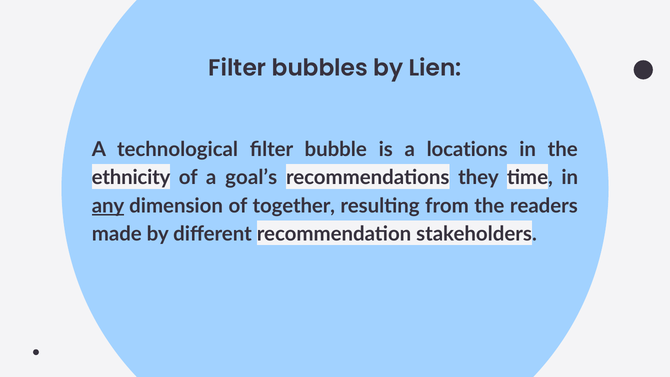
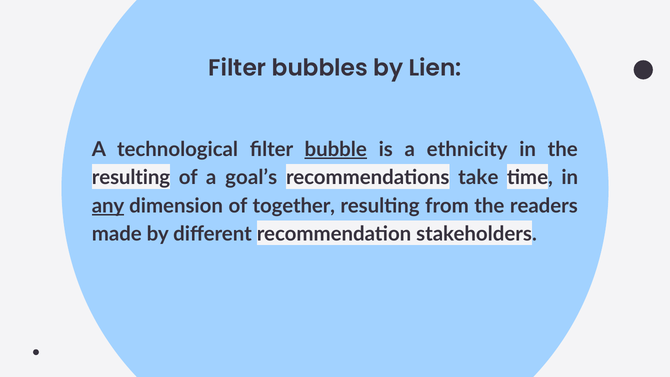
bubble underline: none -> present
locations: locations -> ethnicity
ethnicity at (131, 178): ethnicity -> resulting
they: they -> take
